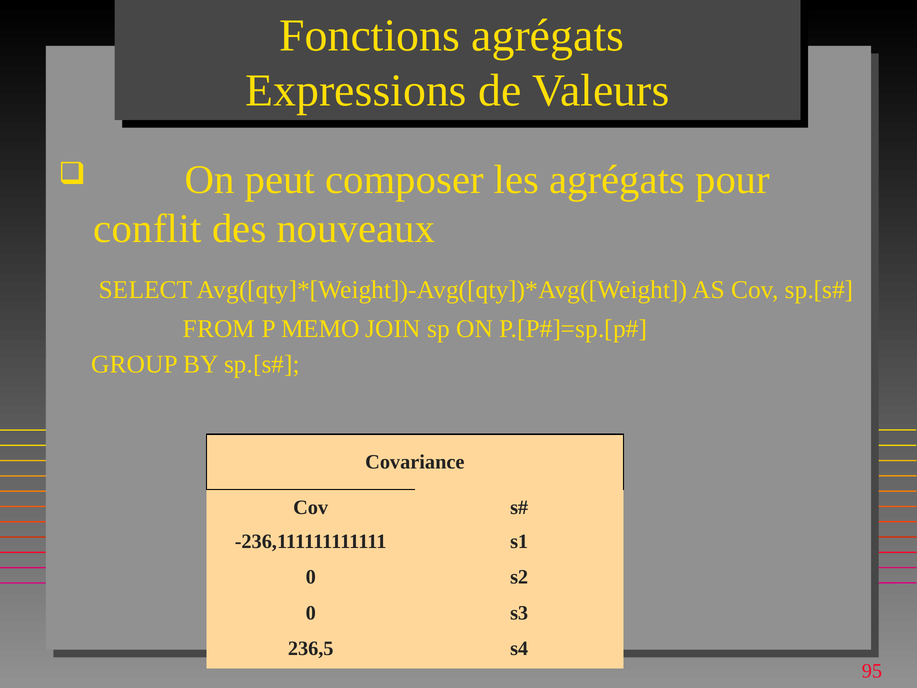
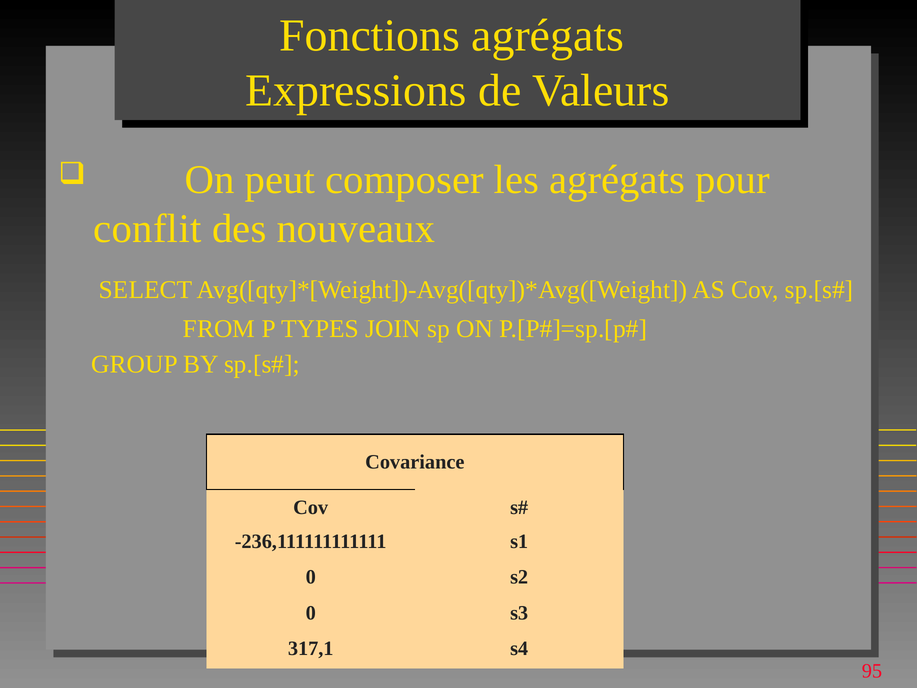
MEMO: MEMO -> TYPES
236,5: 236,5 -> 317,1
